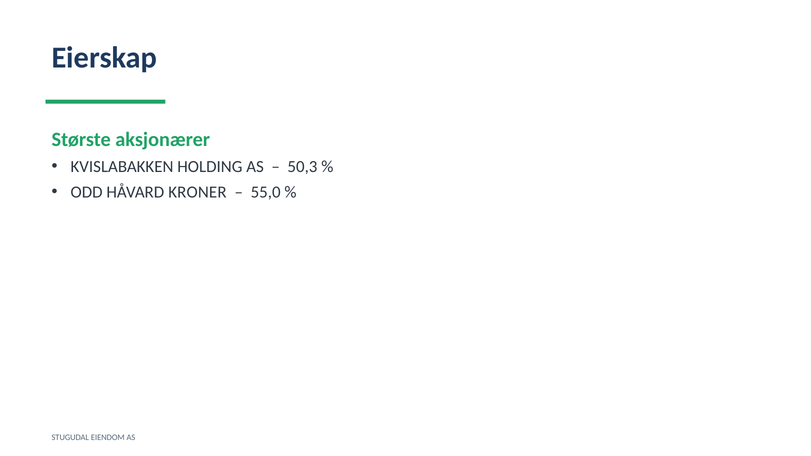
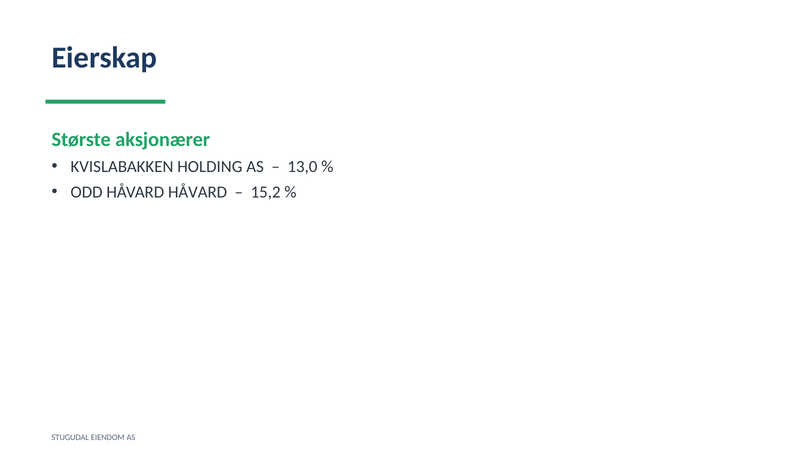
50,3: 50,3 -> 13,0
HÅVARD KRONER: KRONER -> HÅVARD
55,0: 55,0 -> 15,2
